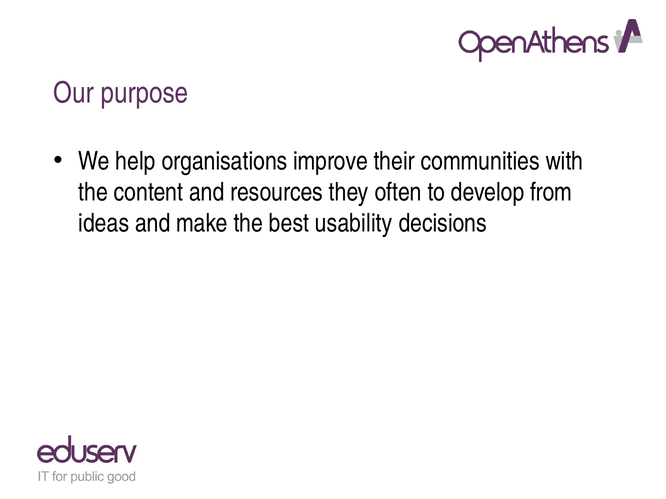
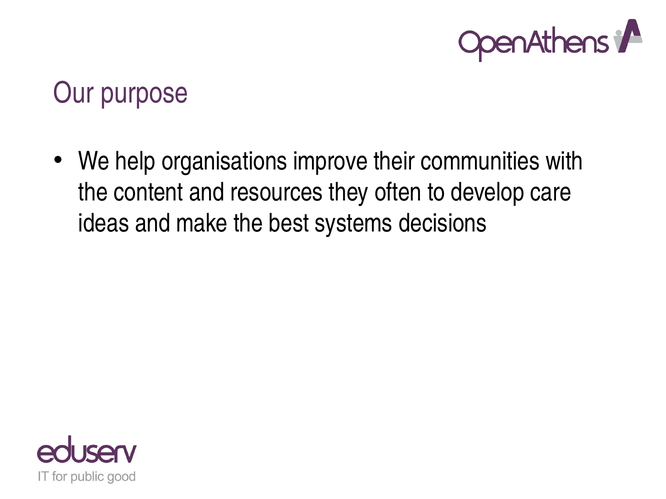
from: from -> care
usability: usability -> systems
